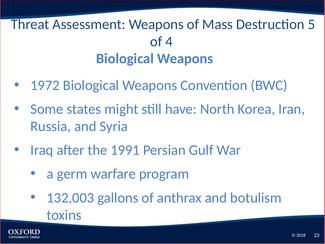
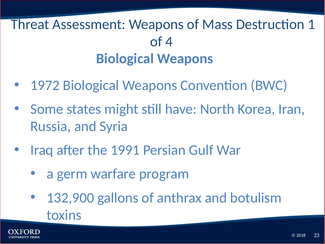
5: 5 -> 1
132,003: 132,003 -> 132,900
